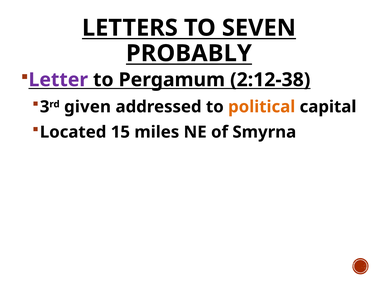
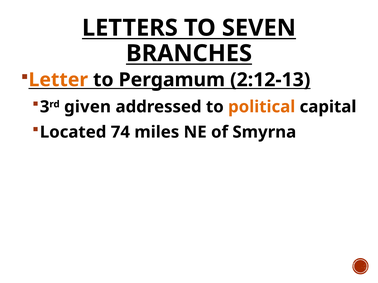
PROBABLY: PROBABLY -> BRANCHES
Letter colour: purple -> orange
2:12-38: 2:12-38 -> 2:12-13
15: 15 -> 74
